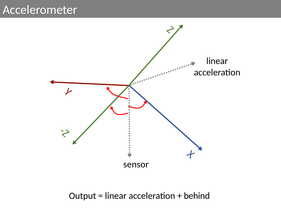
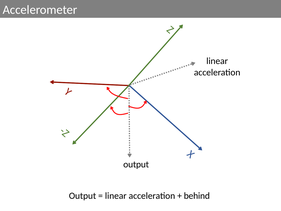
sensor at (136, 164): sensor -> output
